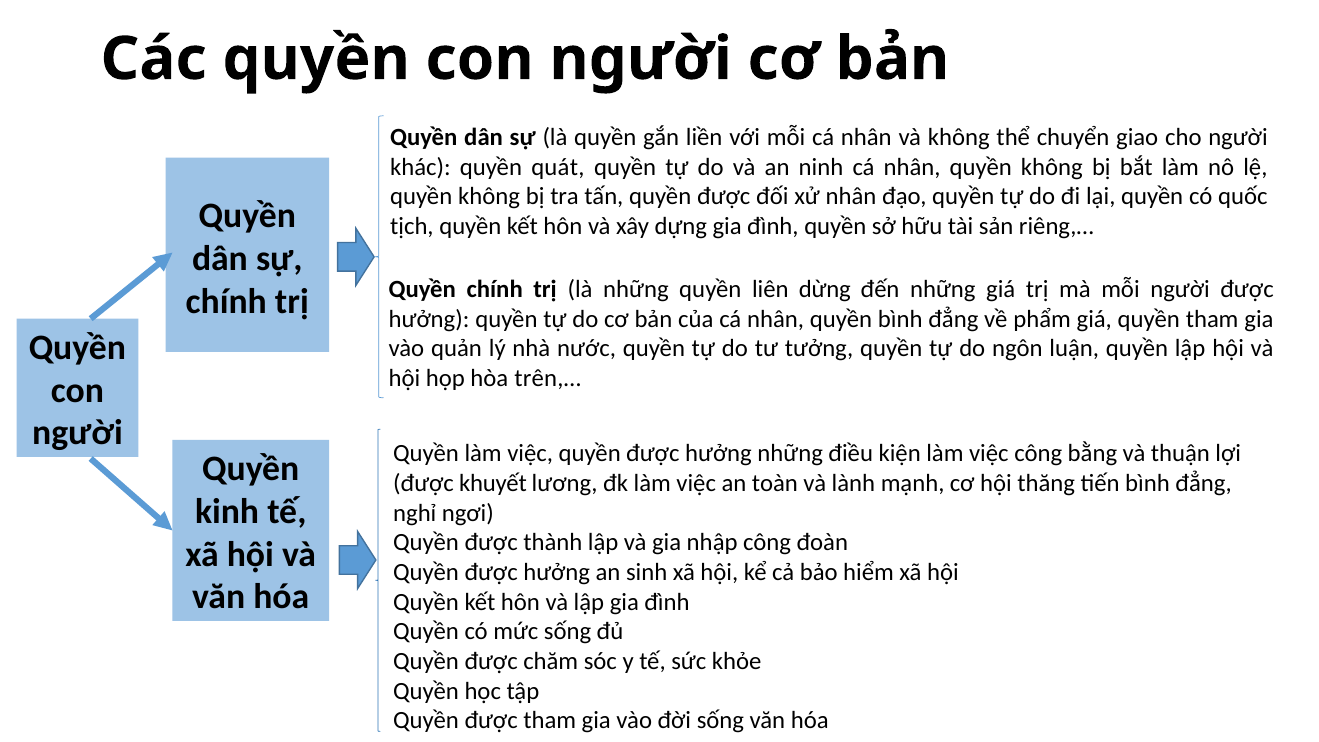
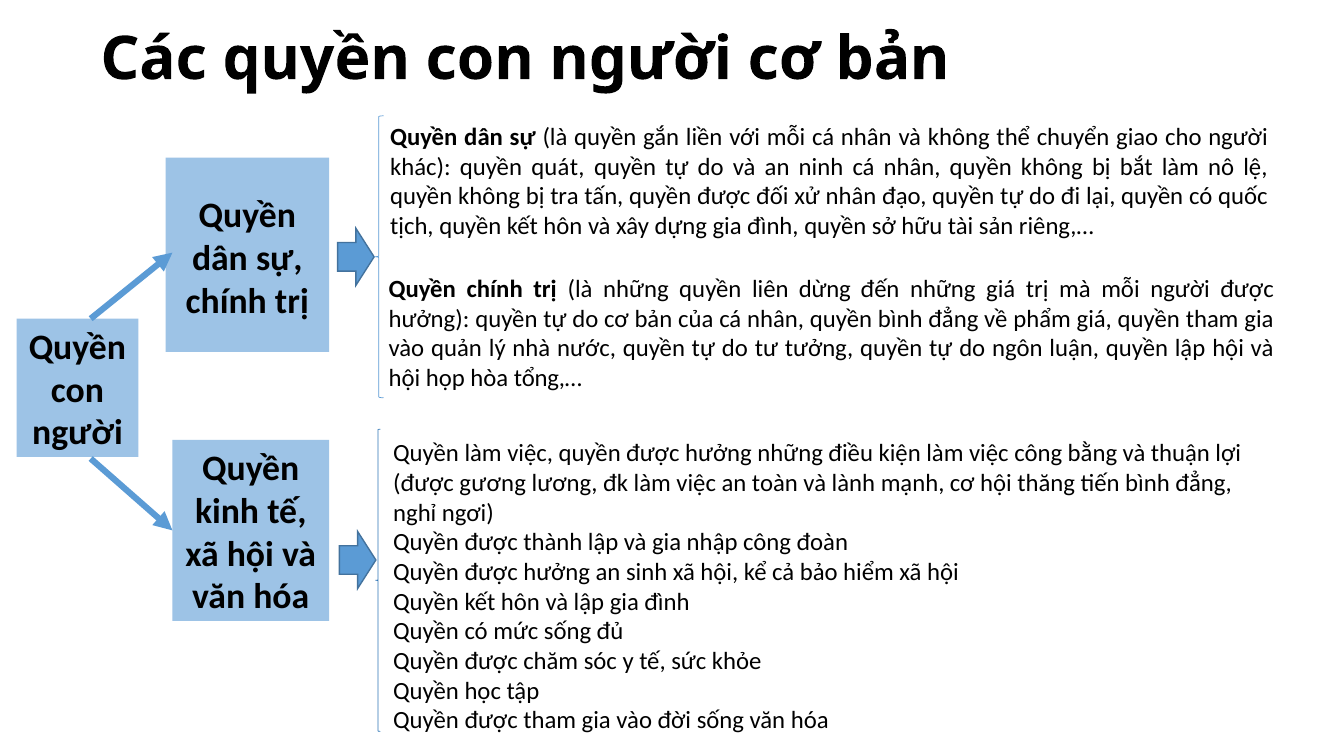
trên,…: trên,… -> tổng,…
khuyết: khuyết -> gương
